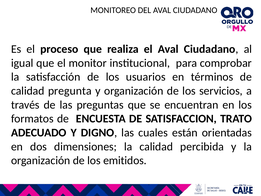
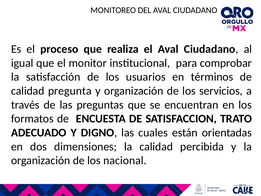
emitidos: emitidos -> nacional
